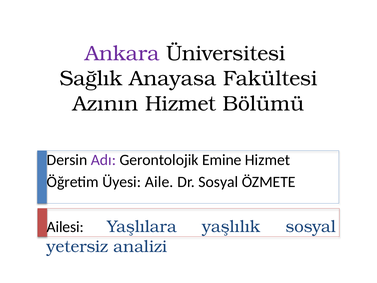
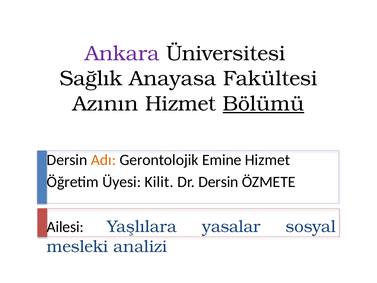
Bölümü underline: none -> present
Adı colour: purple -> orange
Aile: Aile -> Kilit
Dr Sosyal: Sosyal -> Dersin
yaşlılık: yaşlılık -> yasalar
yetersiz: yetersiz -> mesleki
